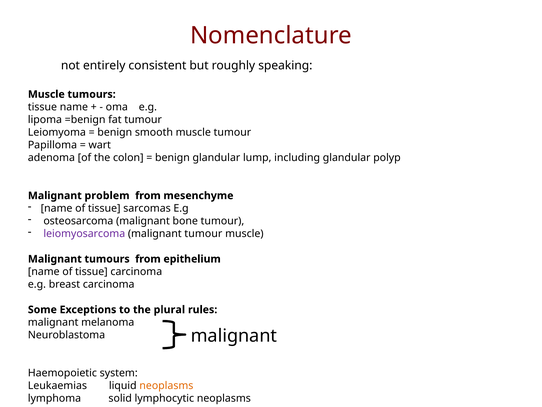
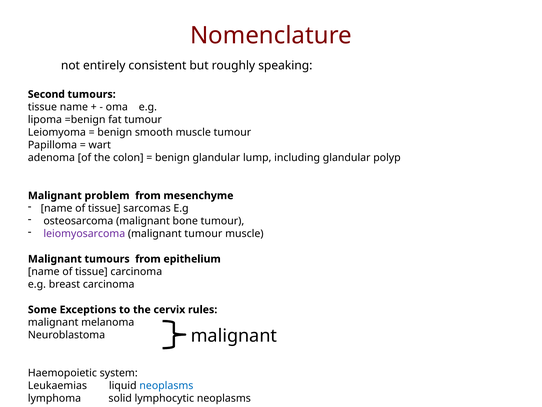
Muscle at (46, 94): Muscle -> Second
plural: plural -> cervix
neoplasms at (166, 385) colour: orange -> blue
